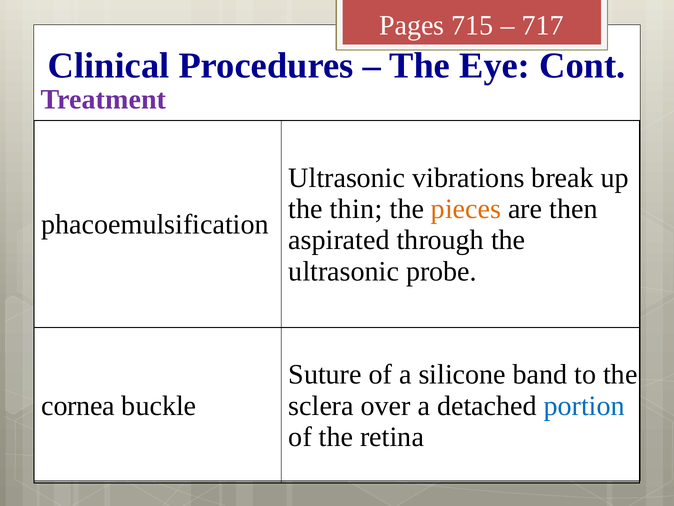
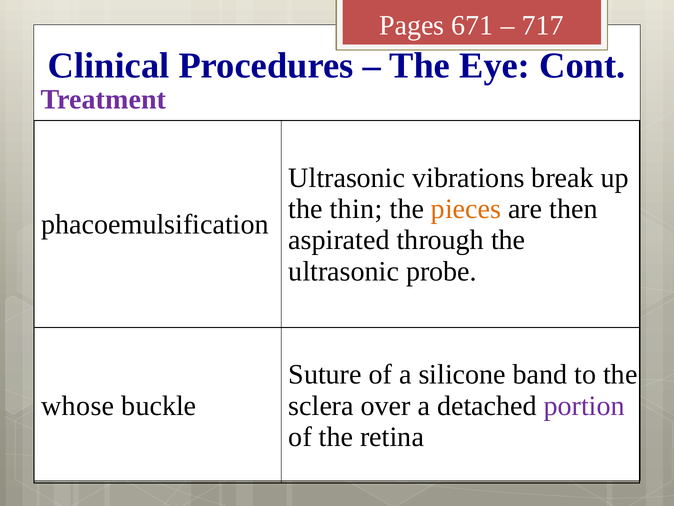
715: 715 -> 671
cornea: cornea -> whose
portion colour: blue -> purple
